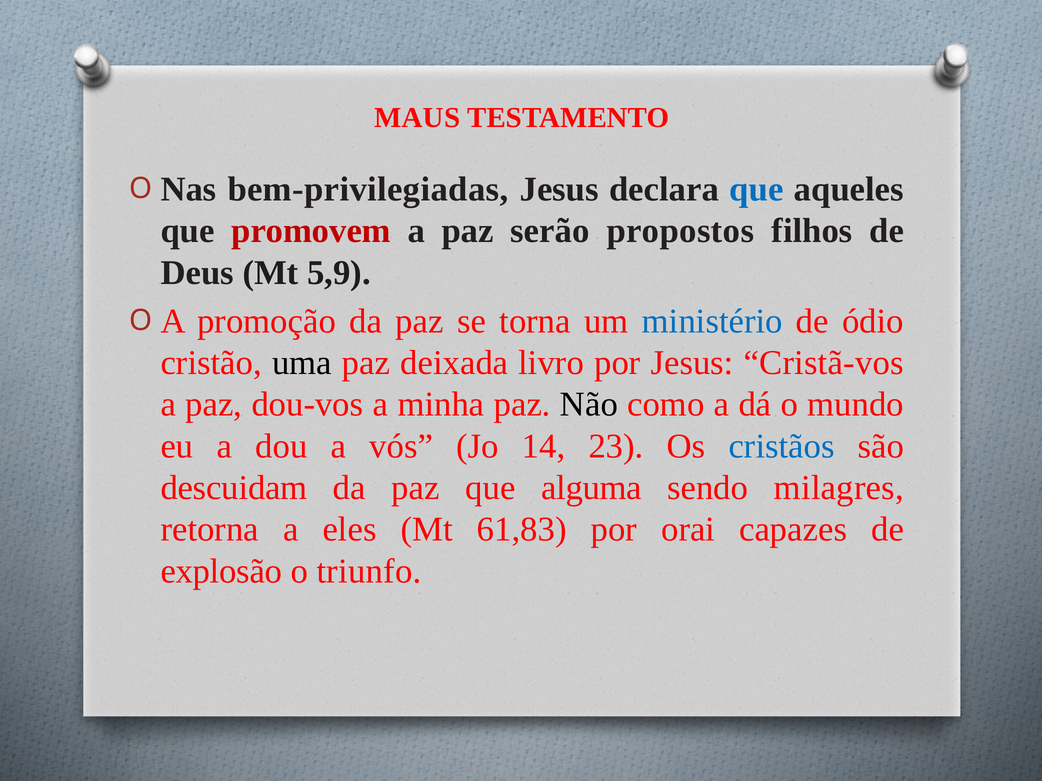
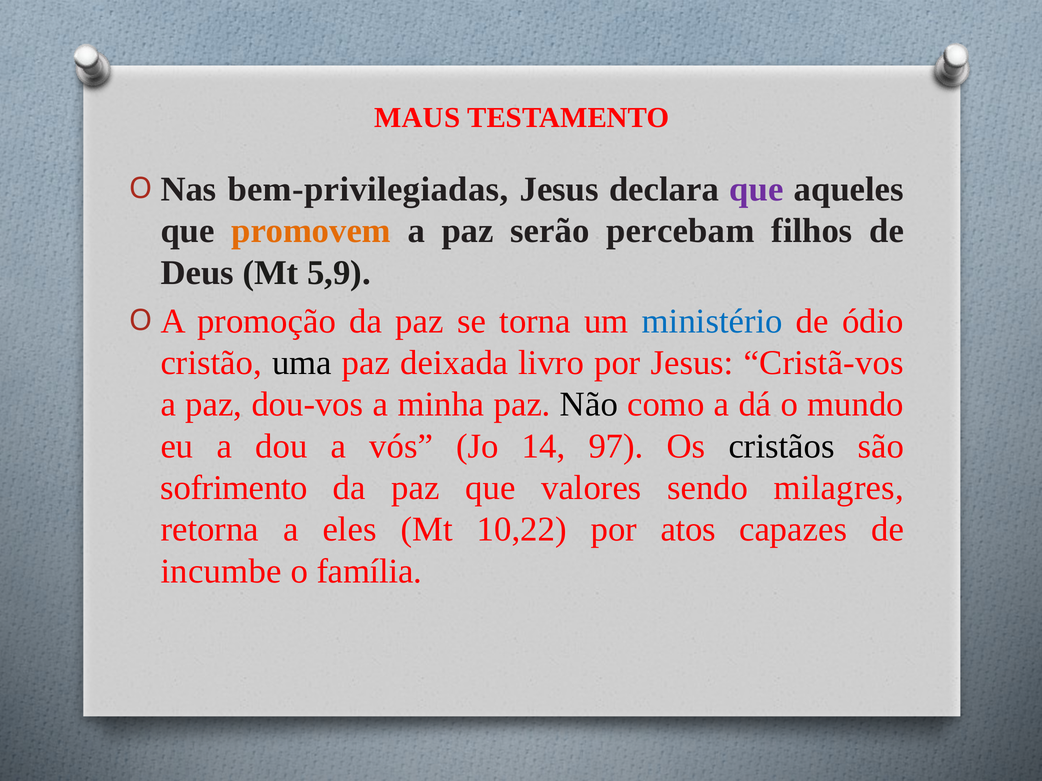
que at (756, 189) colour: blue -> purple
promovem colour: red -> orange
propostos: propostos -> percebam
23: 23 -> 97
cristãos colour: blue -> black
descuidam: descuidam -> sofrimento
alguma: alguma -> valores
61,83: 61,83 -> 10,22
orai: orai -> atos
explosão: explosão -> incumbe
triunfo: triunfo -> família
